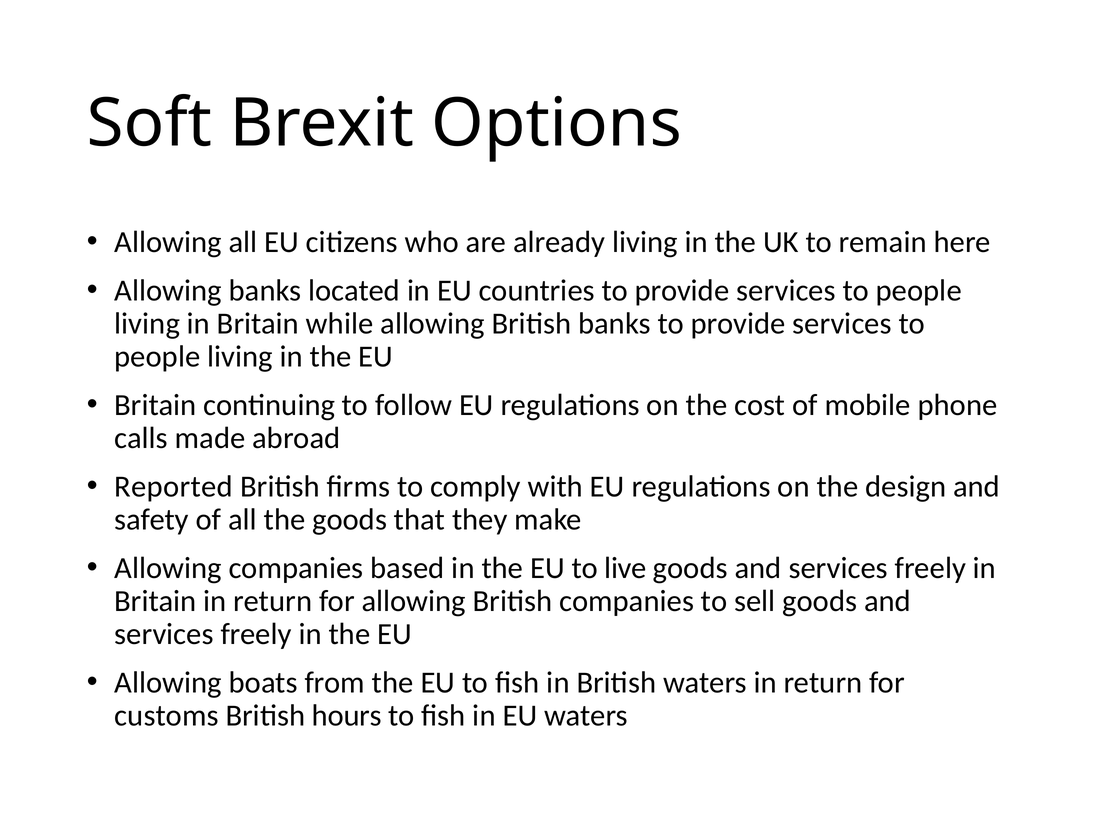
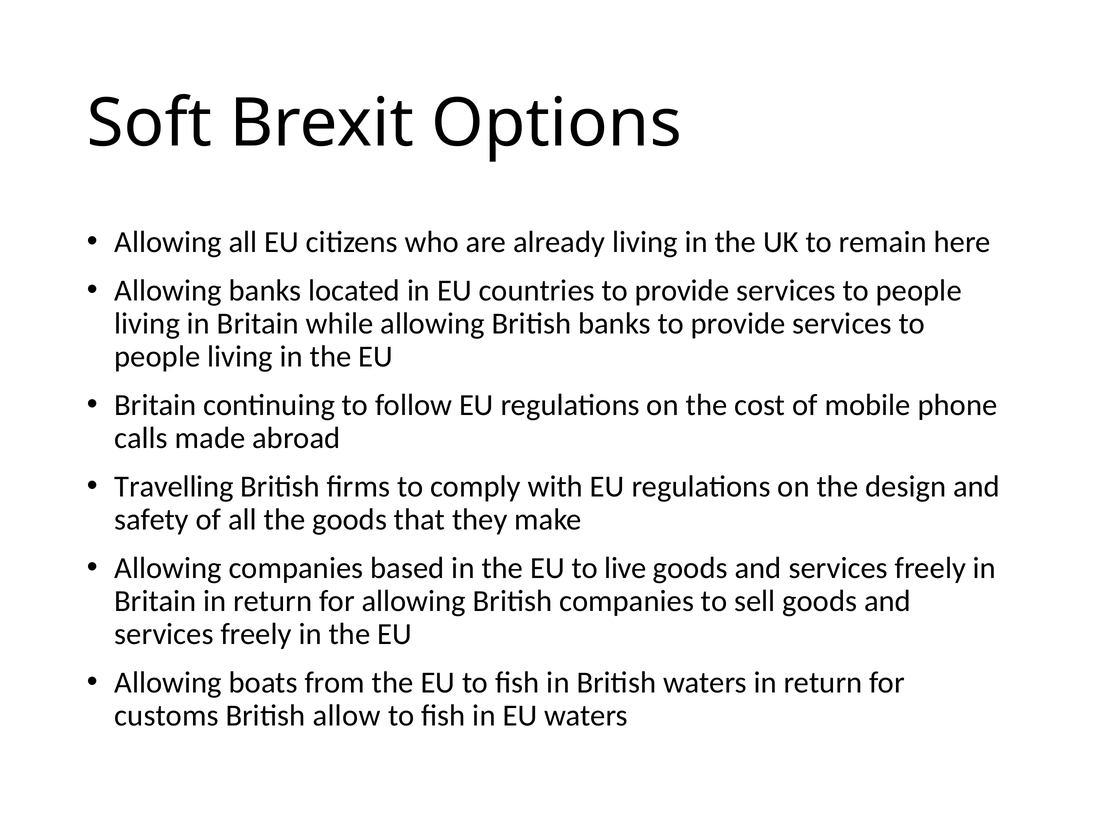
Reported: Reported -> Travelling
hours: hours -> allow
